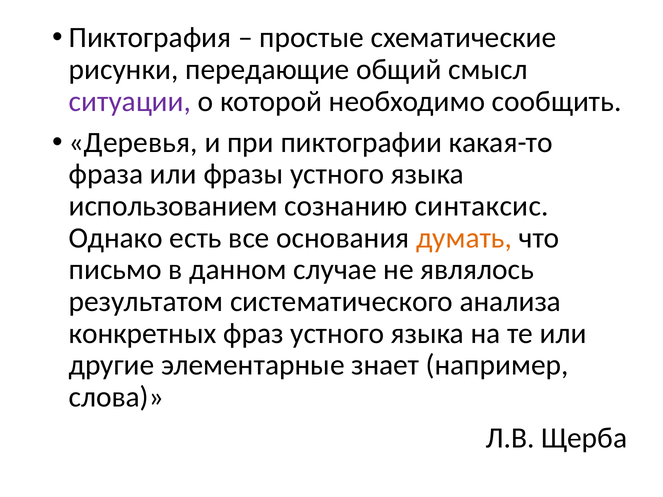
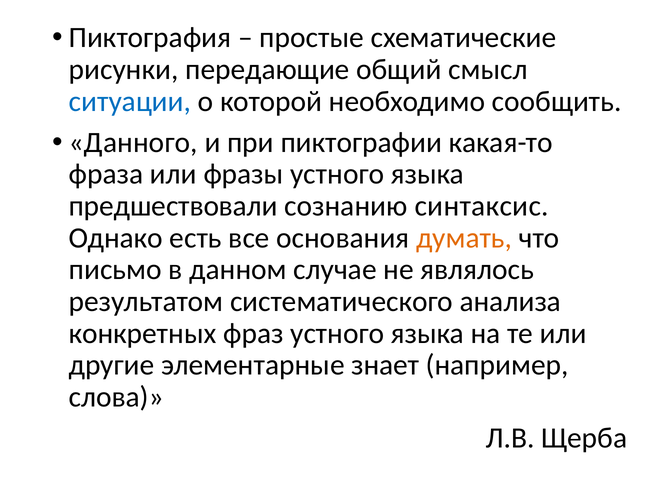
ситуации colour: purple -> blue
Деревья: Деревья -> Данного
использованием: использованием -> предшествовали
